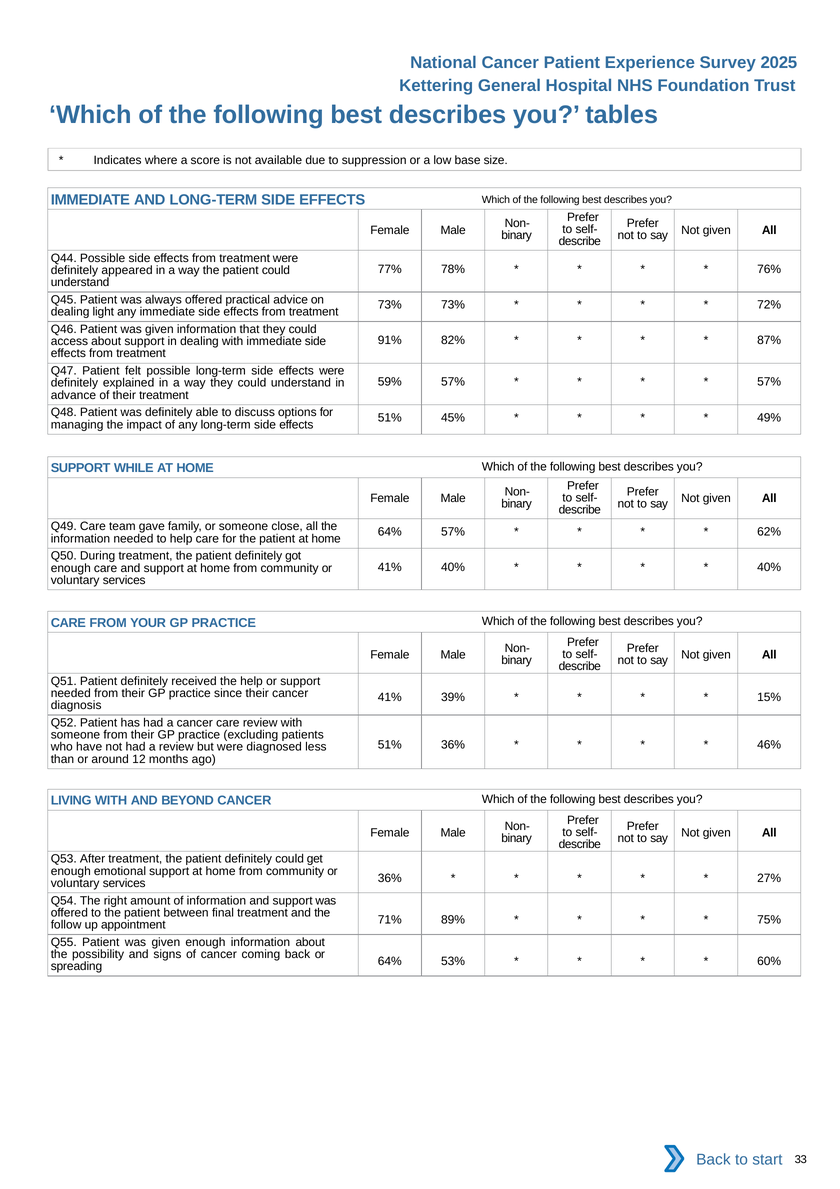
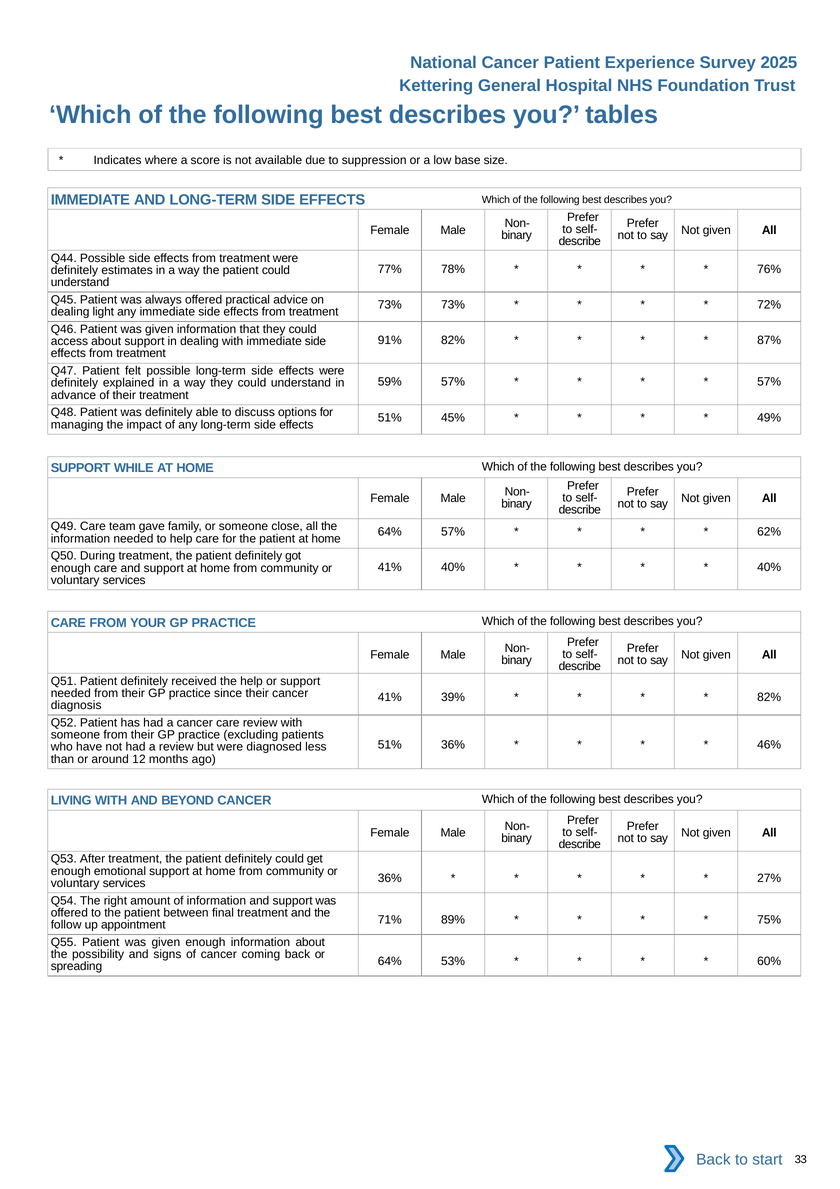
appeared: appeared -> estimates
15% at (769, 697): 15% -> 82%
